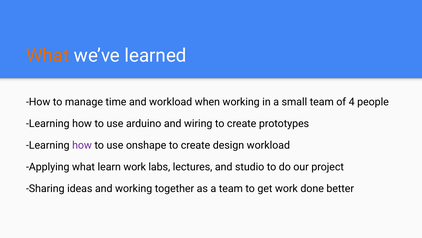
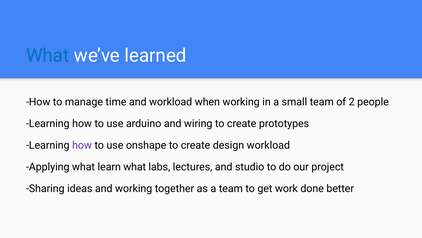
What at (48, 55) colour: orange -> blue
4: 4 -> 2
learn work: work -> what
